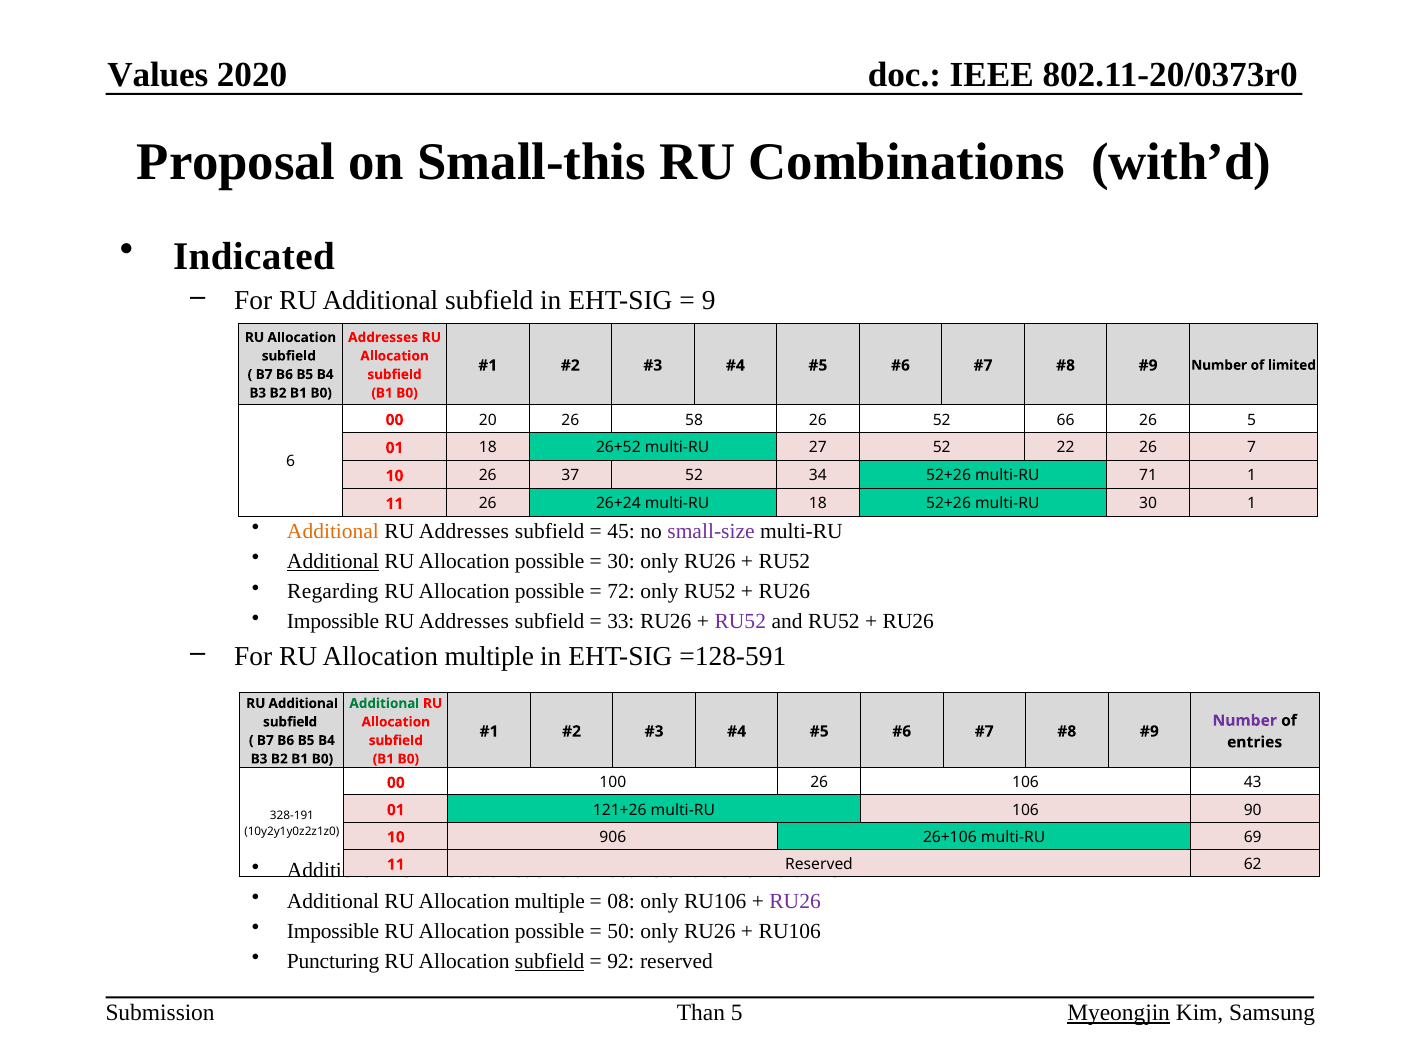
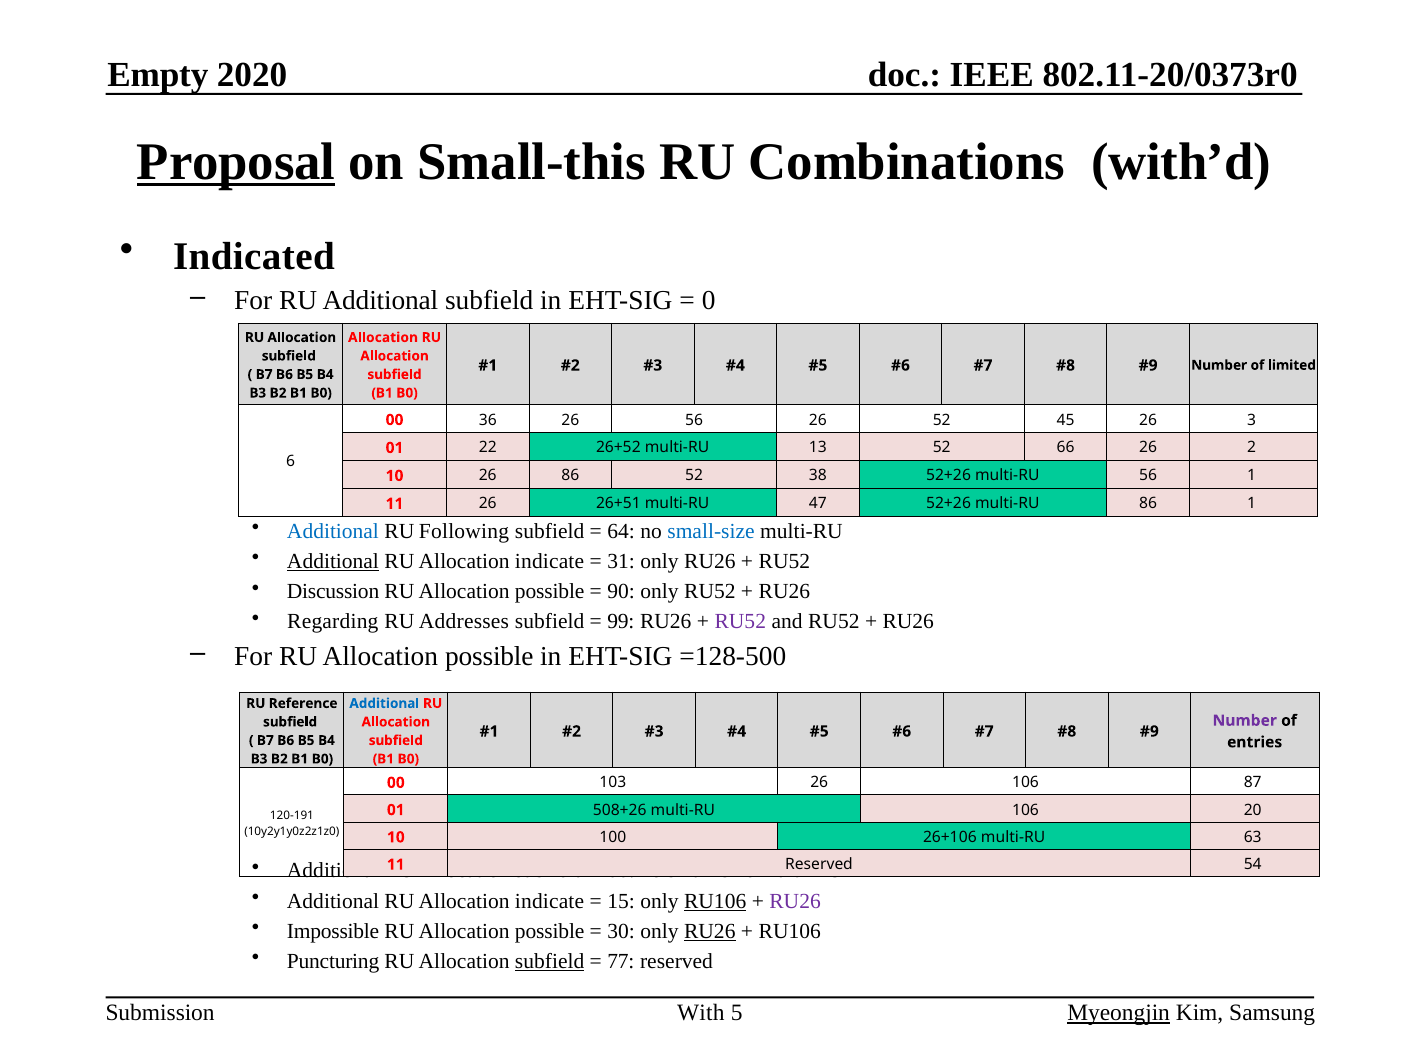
Values: Values -> Empty
Proposal underline: none -> present
9: 9 -> 0
Addresses at (383, 337): Addresses -> Allocation
20: 20 -> 36
26 58: 58 -> 56
66: 66 -> 45
26 5: 5 -> 3
01 18: 18 -> 22
27: 27 -> 13
22: 22 -> 66
7: 7 -> 2
26 37: 37 -> 86
34: 34 -> 38
multi-RU 71: 71 -> 56
26+24: 26+24 -> 26+51
multi-RU 18: 18 -> 47
multi-RU 30: 30 -> 86
Additional at (333, 531) colour: orange -> blue
Addresses at (464, 531): Addresses -> Following
45: 45 -> 64
small-size at (711, 531) colour: purple -> blue
possible at (550, 561): possible -> indicate
30 at (621, 561): 30 -> 31
Regarding: Regarding -> Discussion
72: 72 -> 90
Impossible at (333, 622): Impossible -> Regarding
33: 33 -> 99
For RU Allocation multiple: multiple -> possible
=128-591: =128-591 -> =128-500
Additional at (303, 703): Additional -> Reference
Additional at (384, 703) colour: green -> blue
100: 100 -> 103
43: 43 -> 87
121+26: 121+26 -> 508+26
90: 90 -> 20
328-191: 328-191 -> 120-191
906: 906 -> 100
69: 69 -> 63
62: 62 -> 54
multiple at (550, 901): multiple -> indicate
08: 08 -> 15
RU106 at (715, 901) underline: none -> present
50: 50 -> 30
RU26 at (710, 931) underline: none -> present
92: 92 -> 77
Than: Than -> With
